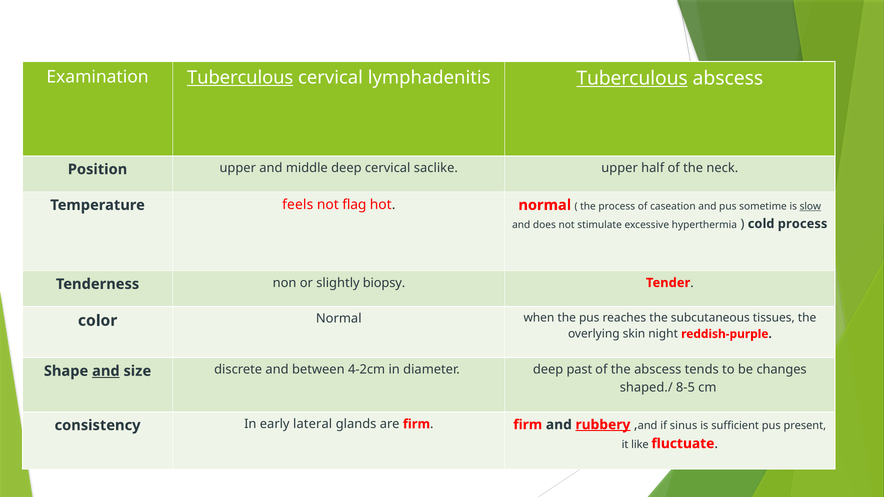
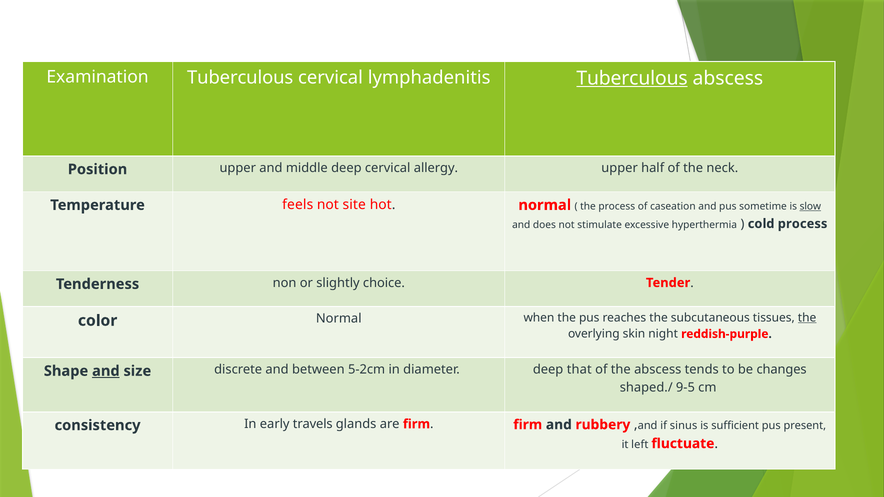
Tuberculous at (240, 78) underline: present -> none
saclike: saclike -> allergy
flag: flag -> site
biopsy: biopsy -> choice
the at (807, 318) underline: none -> present
4-2cm: 4-2cm -> 5-2cm
past: past -> that
8-5: 8-5 -> 9-5
lateral: lateral -> travels
rubbery underline: present -> none
like: like -> left
